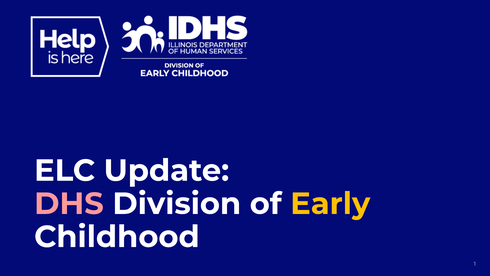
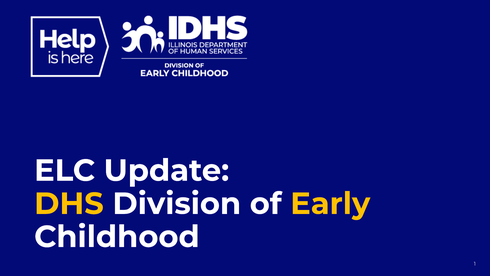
DHS colour: pink -> yellow
